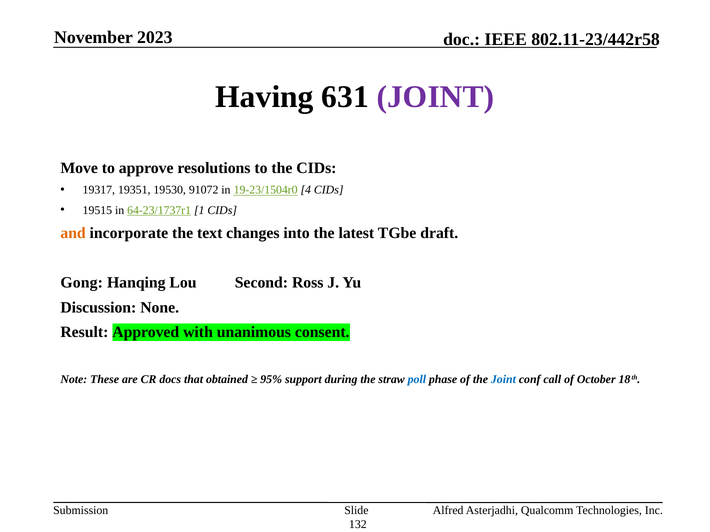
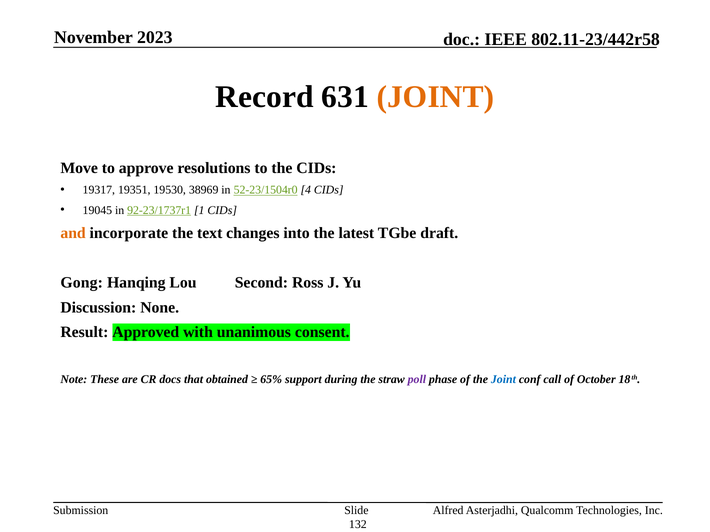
Having: Having -> Record
JOINT at (435, 97) colour: purple -> orange
91072: 91072 -> 38969
19-23/1504r0: 19-23/1504r0 -> 52-23/1504r0
19515: 19515 -> 19045
64-23/1737r1: 64-23/1737r1 -> 92-23/1737r1
95%: 95% -> 65%
poll colour: blue -> purple
